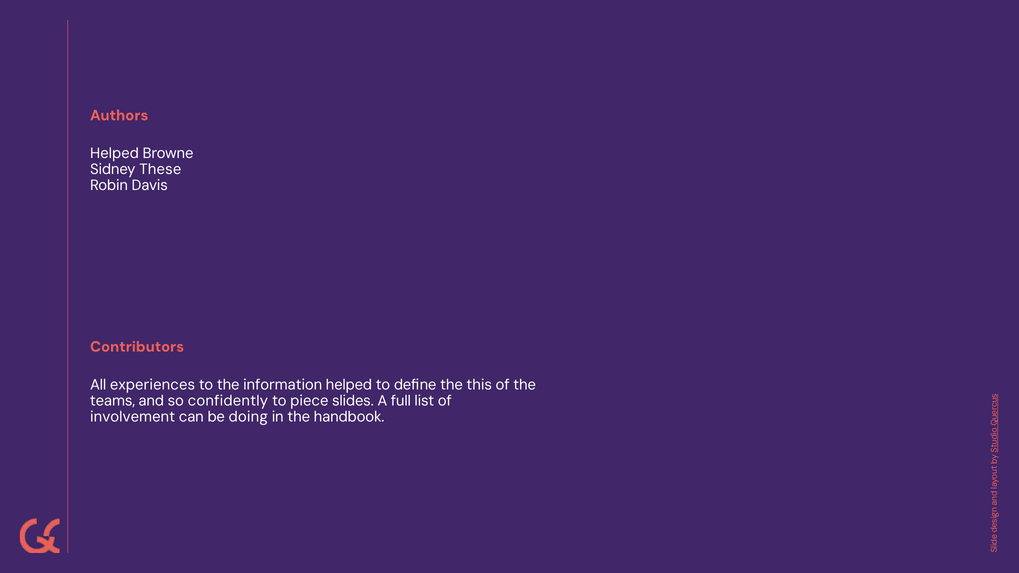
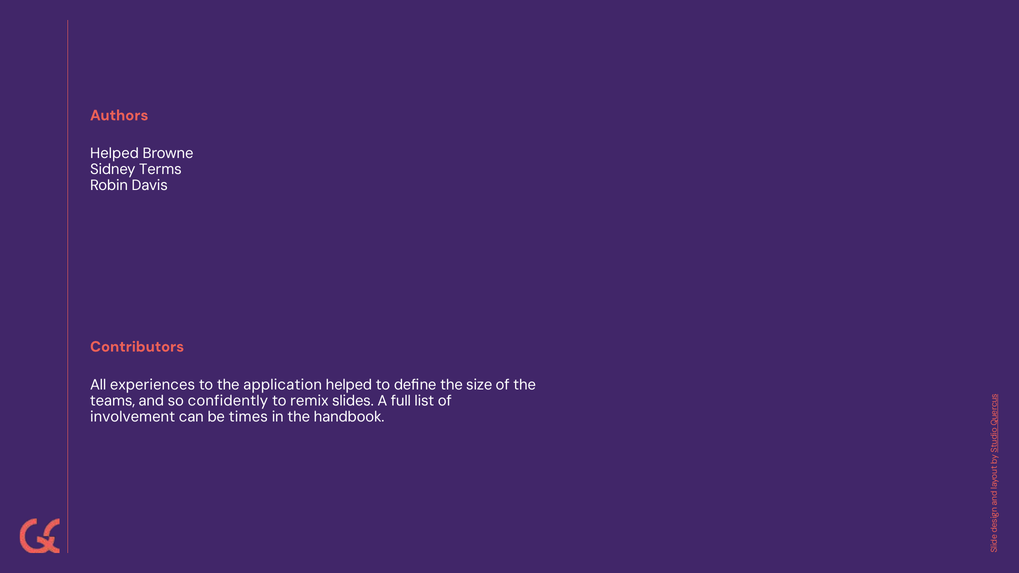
These: These -> Terms
information: information -> application
this: this -> size
piece: piece -> remix
doing: doing -> times
